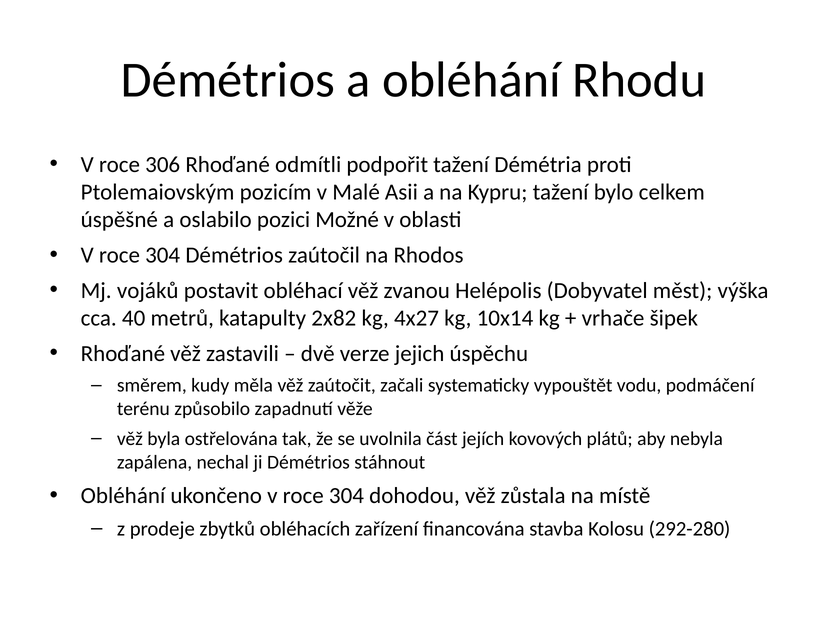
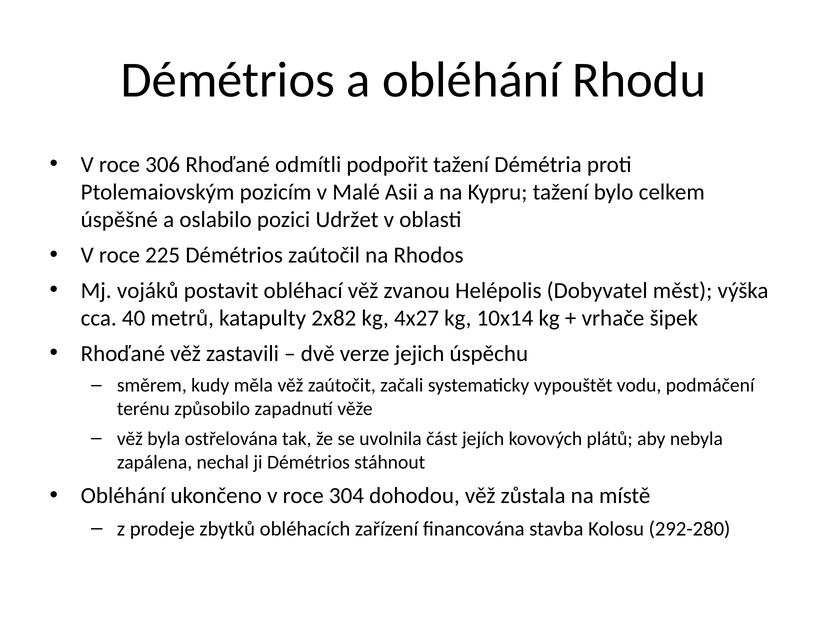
Možné: Možné -> Udržet
304 at (163, 255): 304 -> 225
